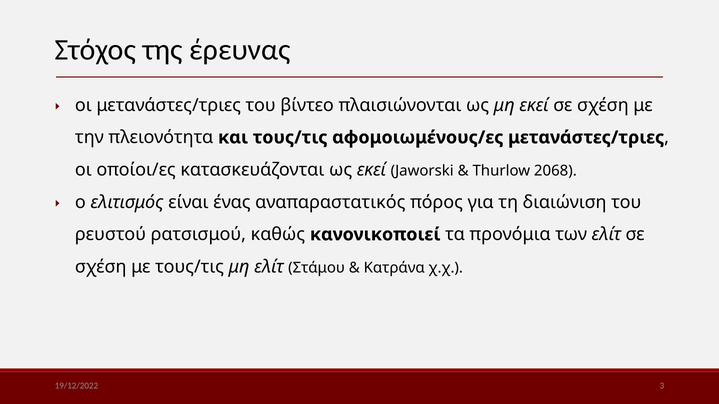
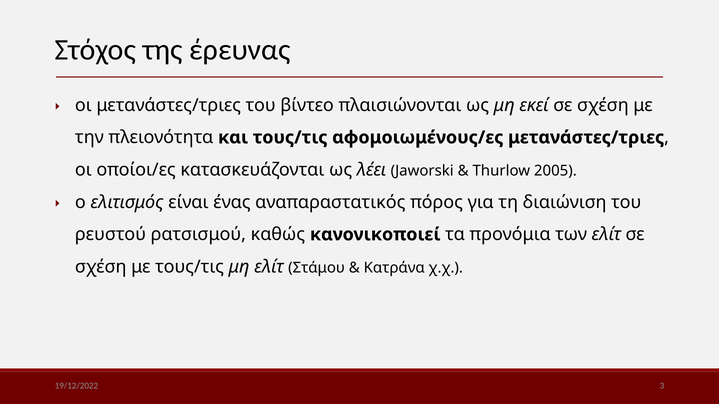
ως εκεί: εκεί -> λέει
2068: 2068 -> 2005
